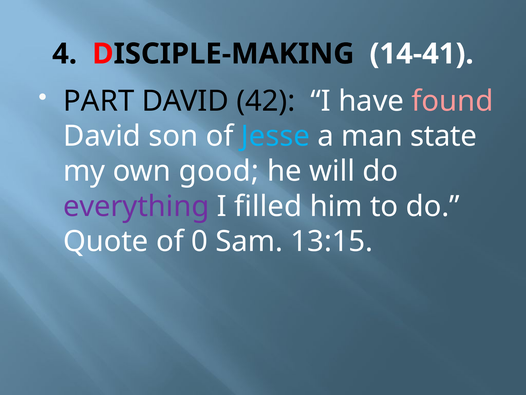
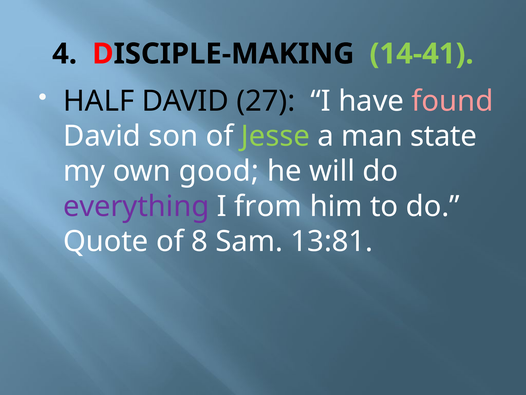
14-41 colour: white -> light green
PART: PART -> HALF
42: 42 -> 27
Jesse colour: light blue -> light green
filled: filled -> from
0: 0 -> 8
13:15: 13:15 -> 13:81
